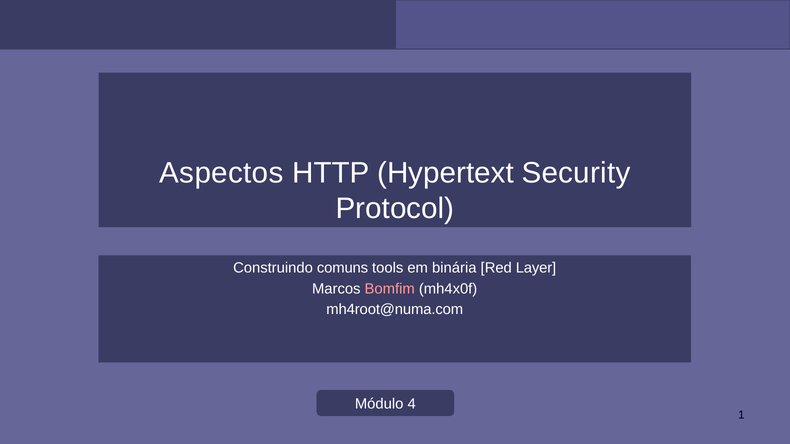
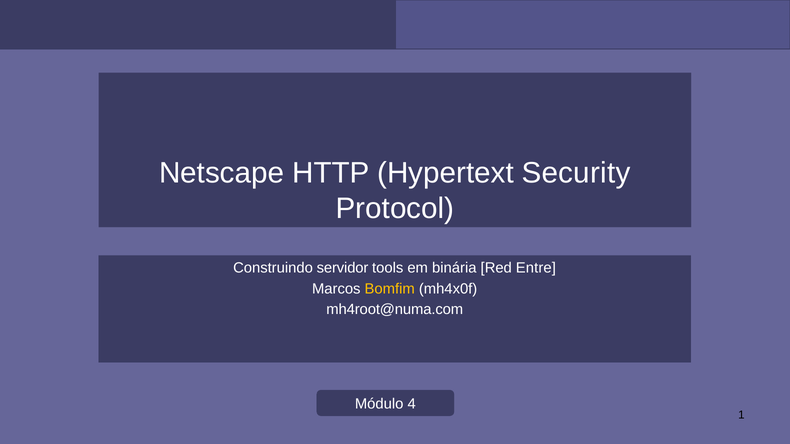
Aspectos: Aspectos -> Netscape
comuns: comuns -> servidor
Layer: Layer -> Entre
Bomfim colour: pink -> yellow
